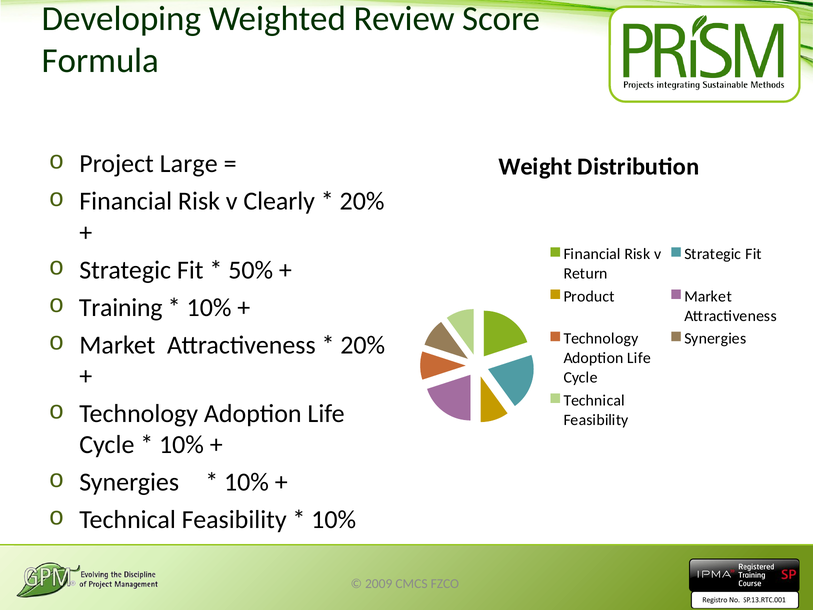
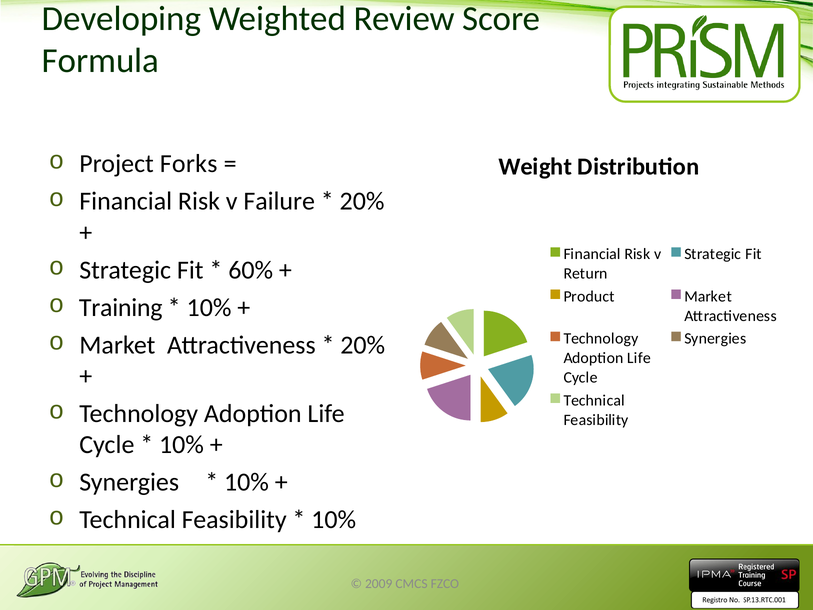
Large: Large -> Forks
Clearly: Clearly -> Failure
50%: 50% -> 60%
